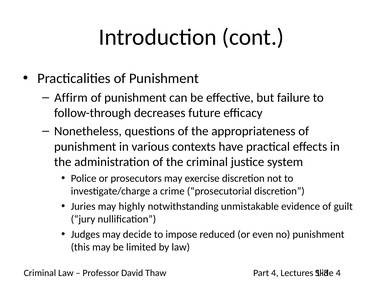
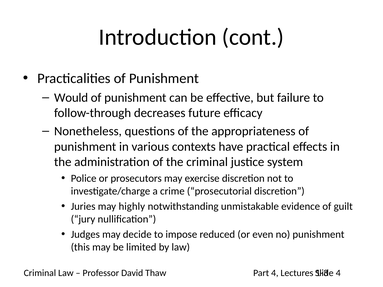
Affirm: Affirm -> Would
